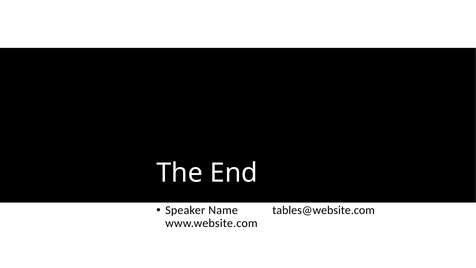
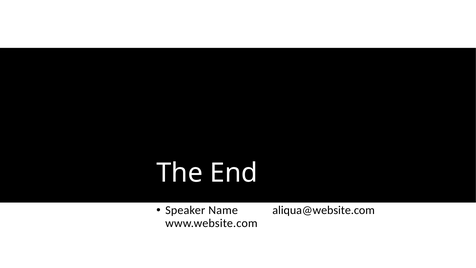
tables@website.com: tables@website.com -> aliqua@website.com
